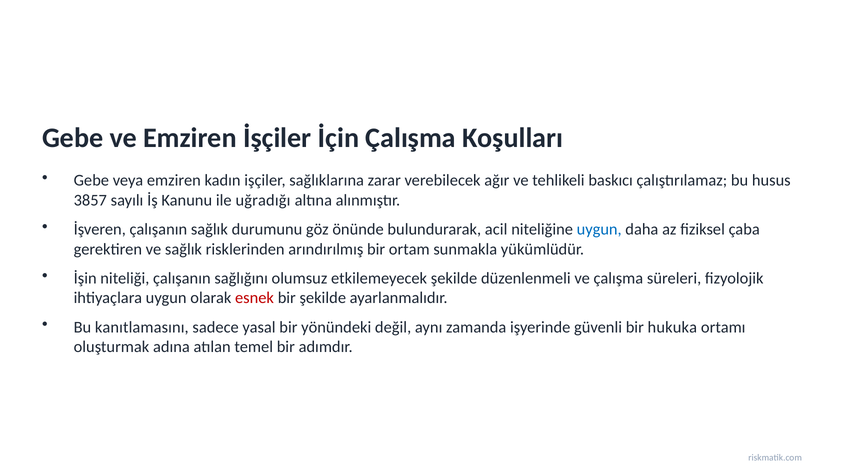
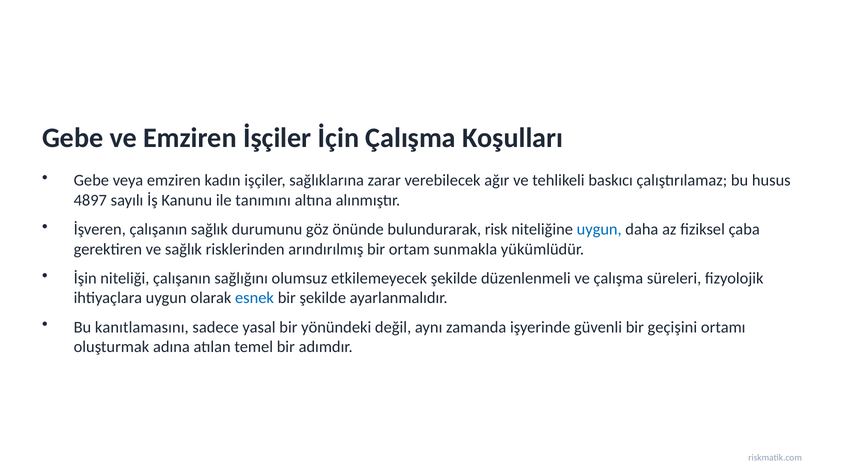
3857: 3857 -> 4897
uğradığı: uğradığı -> tanımını
acil: acil -> risk
esnek colour: red -> blue
hukuka: hukuka -> geçişini
